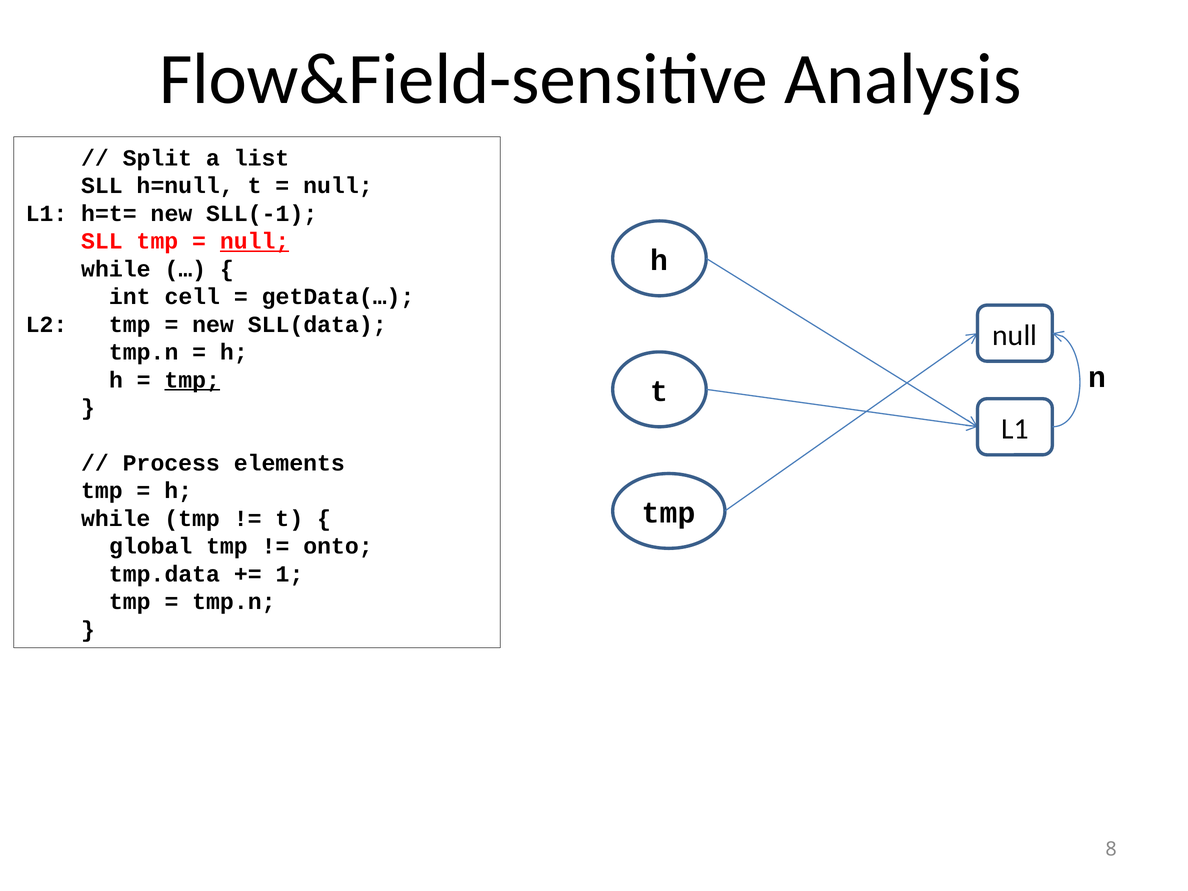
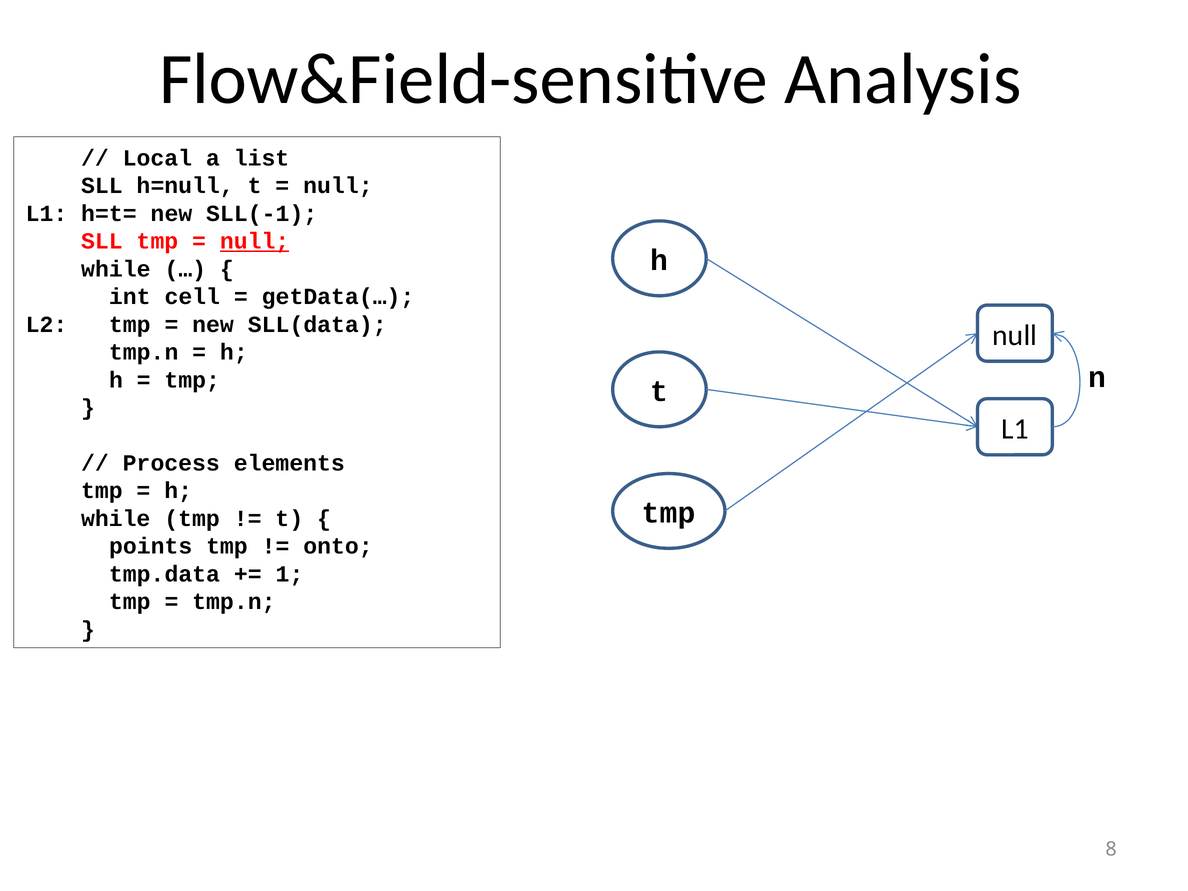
Split: Split -> Local
tmp at (192, 380) underline: present -> none
global: global -> points
